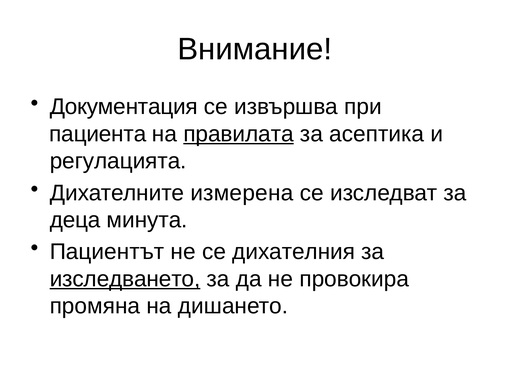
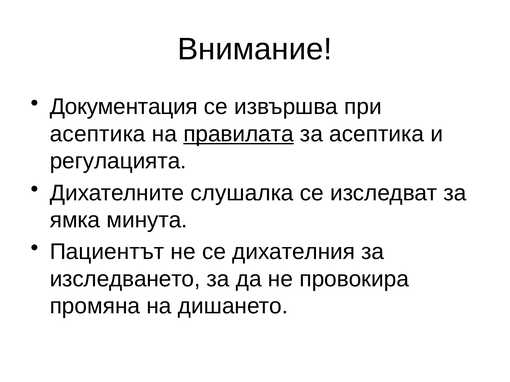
пациента at (98, 134): пациента -> асептика
измерена: измерена -> слушалка
деца: деца -> ямка
изследването underline: present -> none
